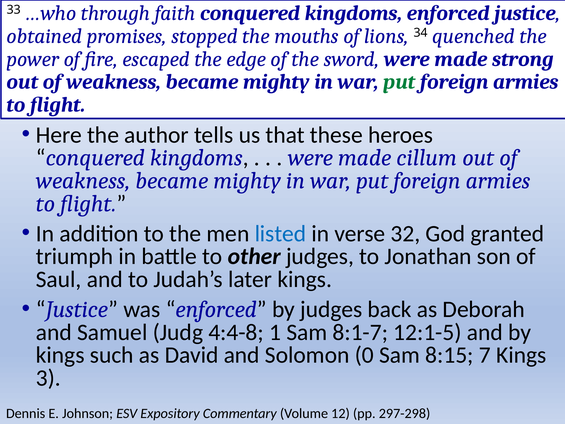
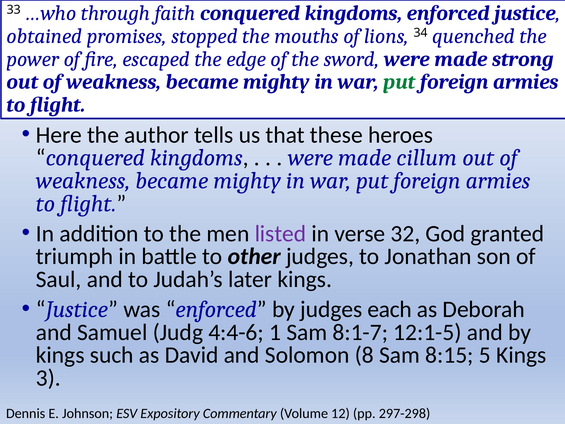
listed colour: blue -> purple
back: back -> each
4:4-8: 4:4-8 -> 4:4-6
0: 0 -> 8
7: 7 -> 5
